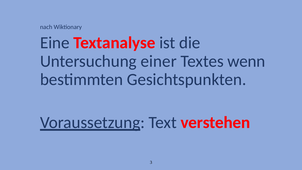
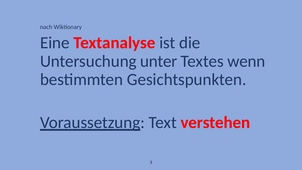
einer: einer -> unter
